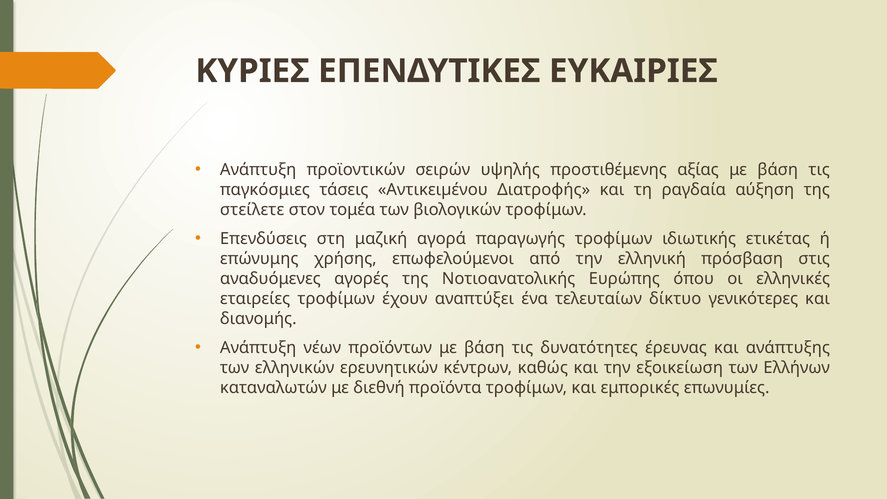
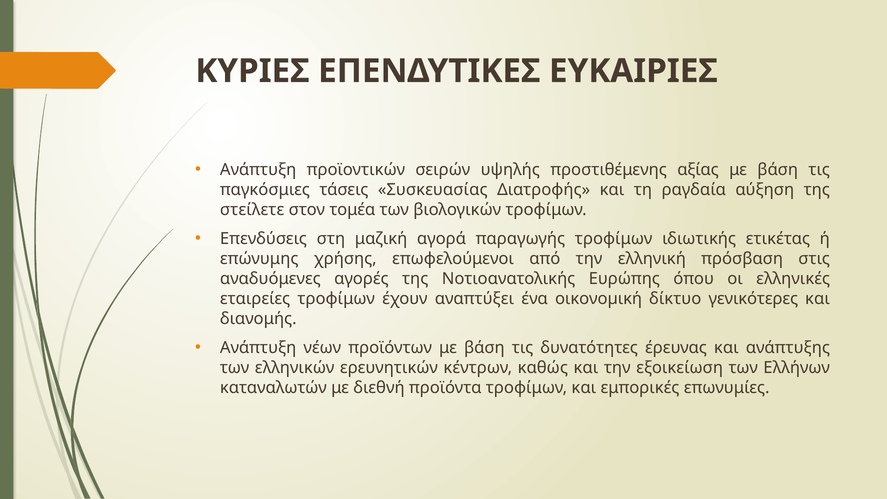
Αντικειµένου: Αντικειµένου -> Συσκευασίας
τελευταίων: τελευταίων -> οικονοµική
